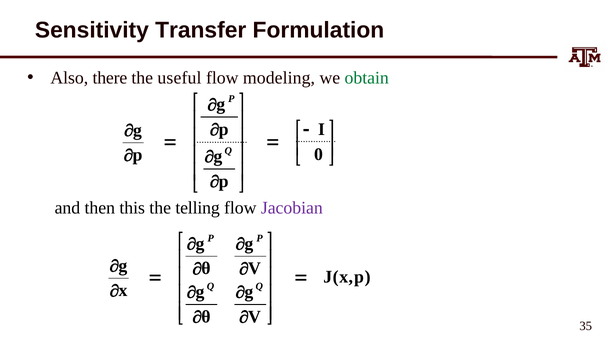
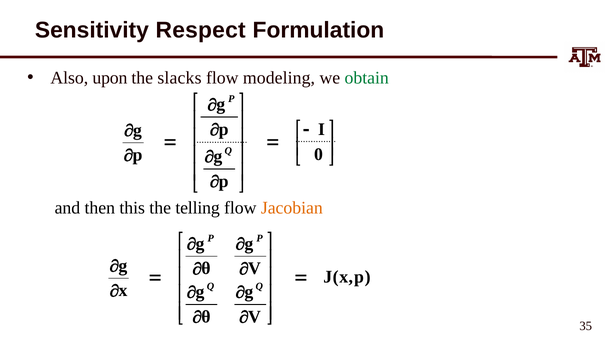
Transfer: Transfer -> Respect
there: there -> upon
useful: useful -> slacks
Jacobian colour: purple -> orange
